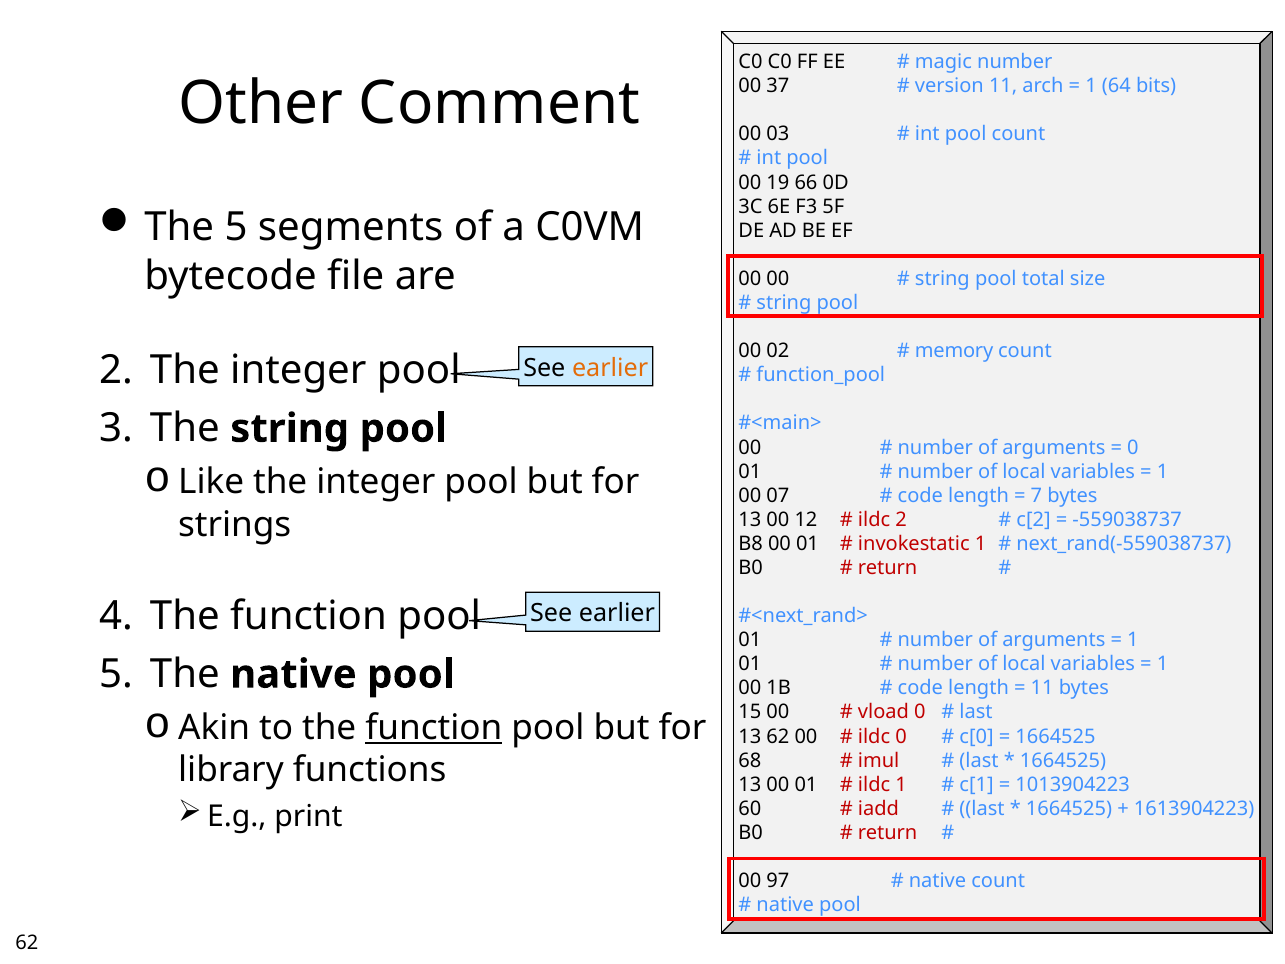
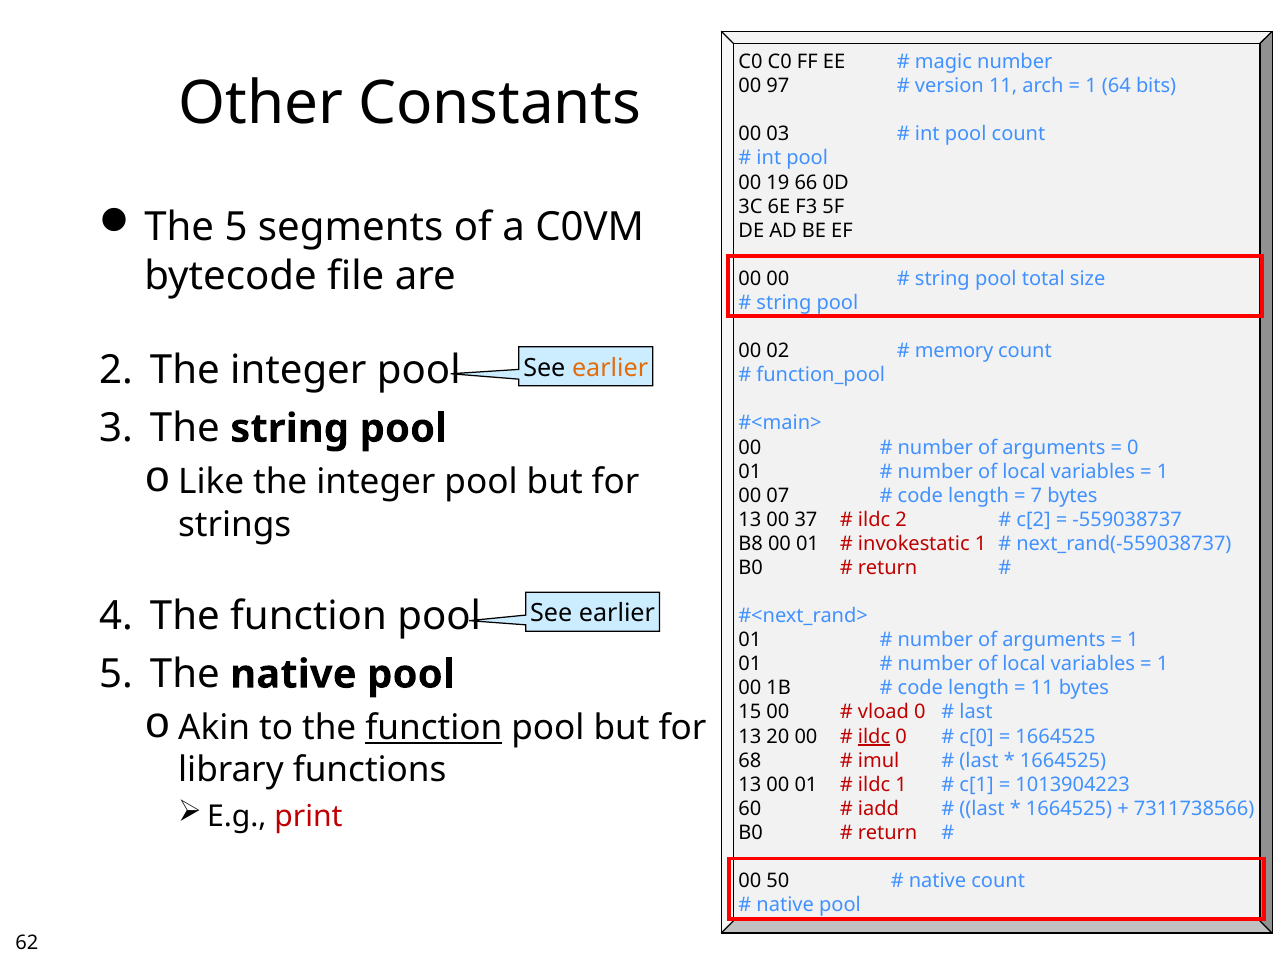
37: 37 -> 97
Comment: Comment -> Constants
12: 12 -> 37
13 62: 62 -> 20
ildc at (874, 736) underline: none -> present
print colour: black -> red
1613904223: 1613904223 -> 7311738566
97: 97 -> 50
